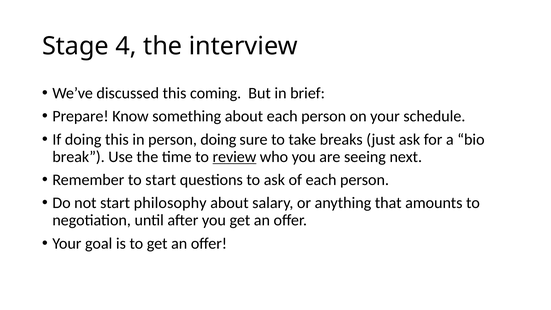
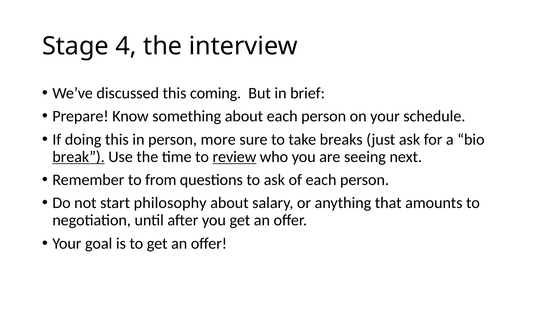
person doing: doing -> more
break underline: none -> present
to start: start -> from
